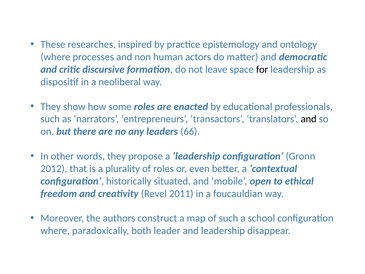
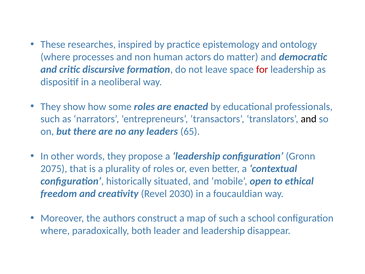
for colour: black -> red
66: 66 -> 65
2012: 2012 -> 2075
2011: 2011 -> 2030
